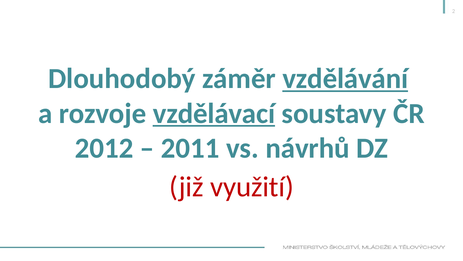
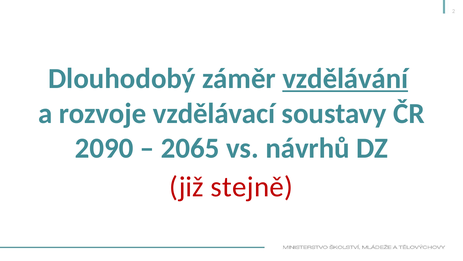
vzdělávací underline: present -> none
2012: 2012 -> 2090
2011: 2011 -> 2065
využití: využití -> stejně
